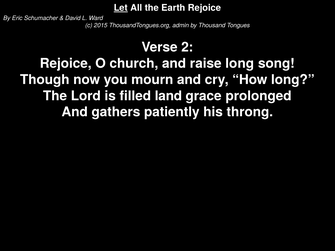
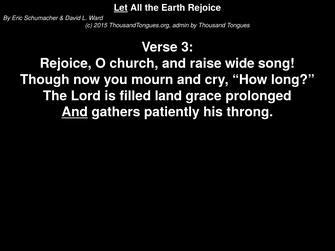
2: 2 -> 3
raise long: long -> wide
And at (75, 112) underline: none -> present
